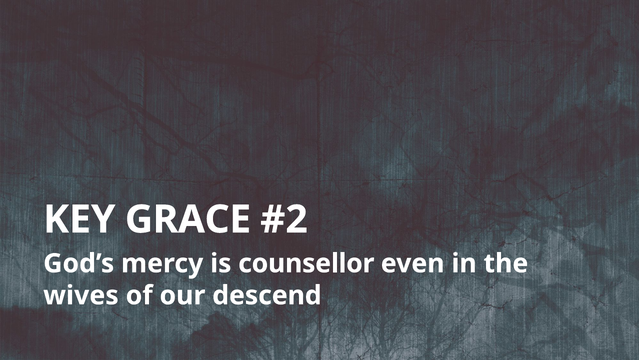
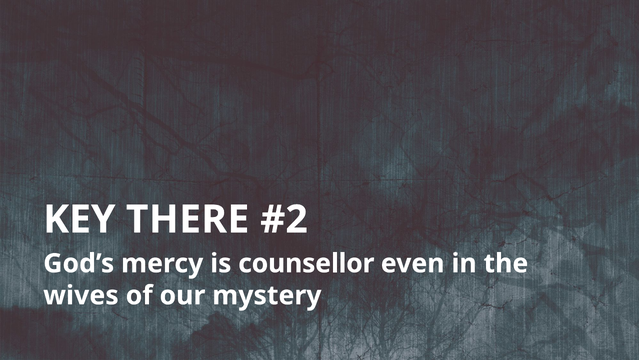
GRACE: GRACE -> THERE
descend: descend -> mystery
